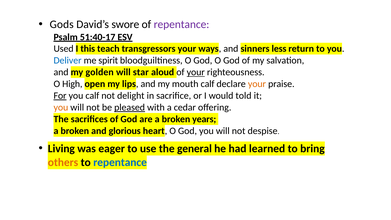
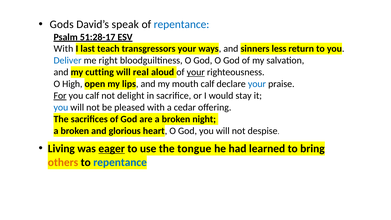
swore: swore -> speak
repentance at (182, 24) colour: purple -> blue
51:40-17: 51:40-17 -> 51:28-17
Used at (64, 49): Used -> With
this: this -> last
spirit: spirit -> right
golden: golden -> cutting
star: star -> real
your at (257, 84) colour: orange -> blue
told: told -> stay
you at (61, 107) colour: orange -> blue
pleased underline: present -> none
years: years -> night
eager underline: none -> present
general: general -> tongue
